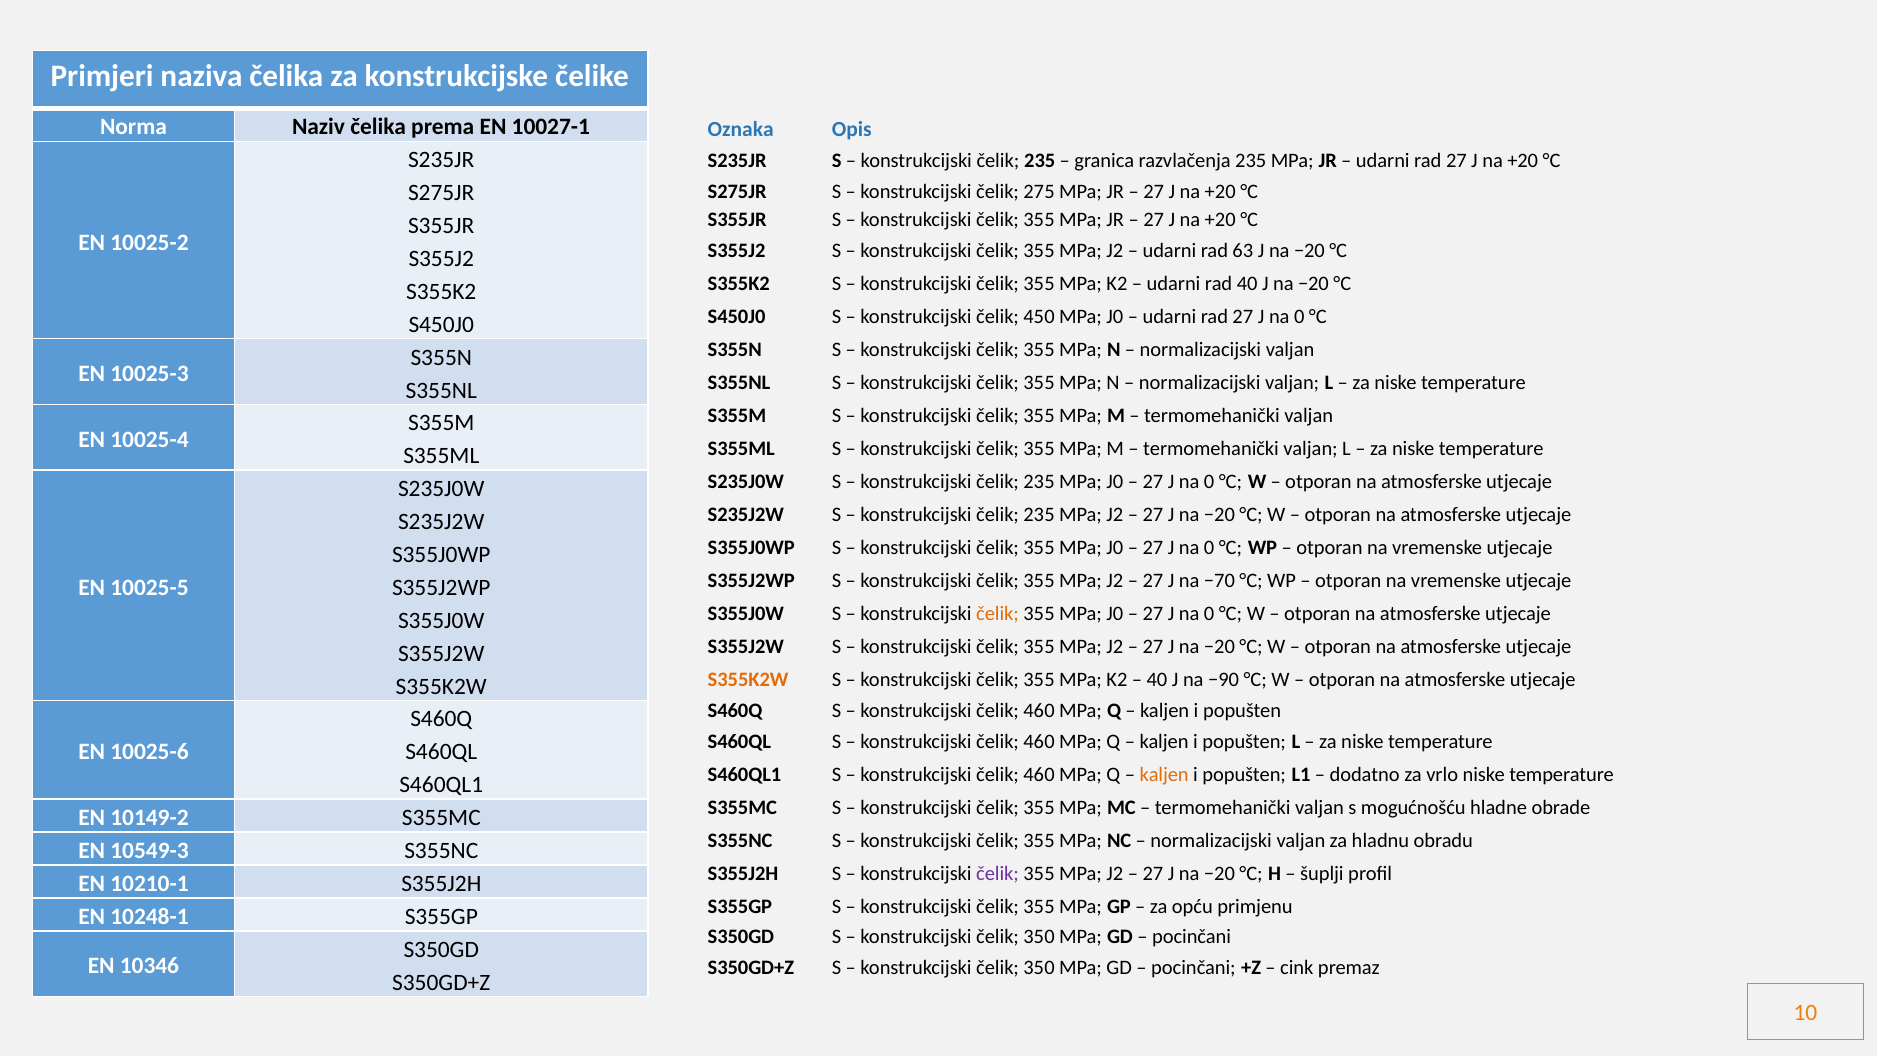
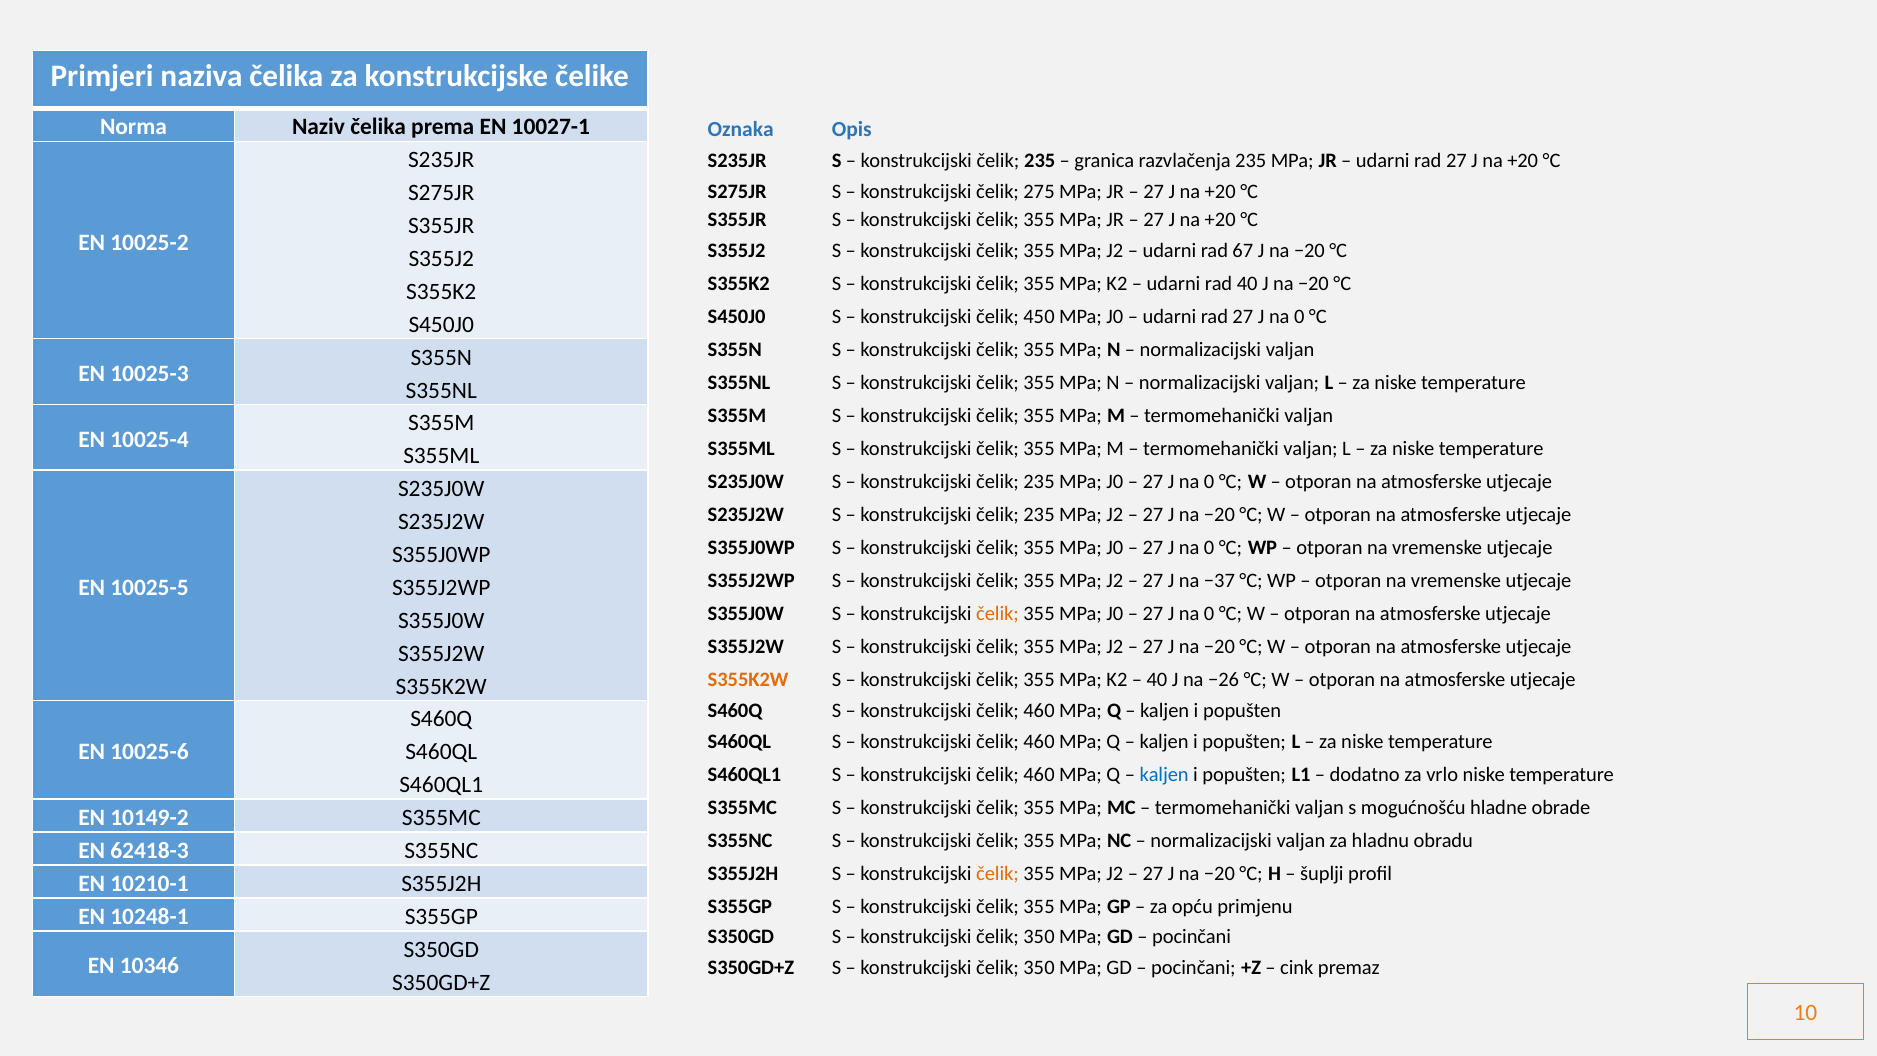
63: 63 -> 67
−70: −70 -> −37
−90: −90 -> −26
kaljen at (1164, 774) colour: orange -> blue
10549-3: 10549-3 -> 62418-3
čelik at (998, 873) colour: purple -> orange
